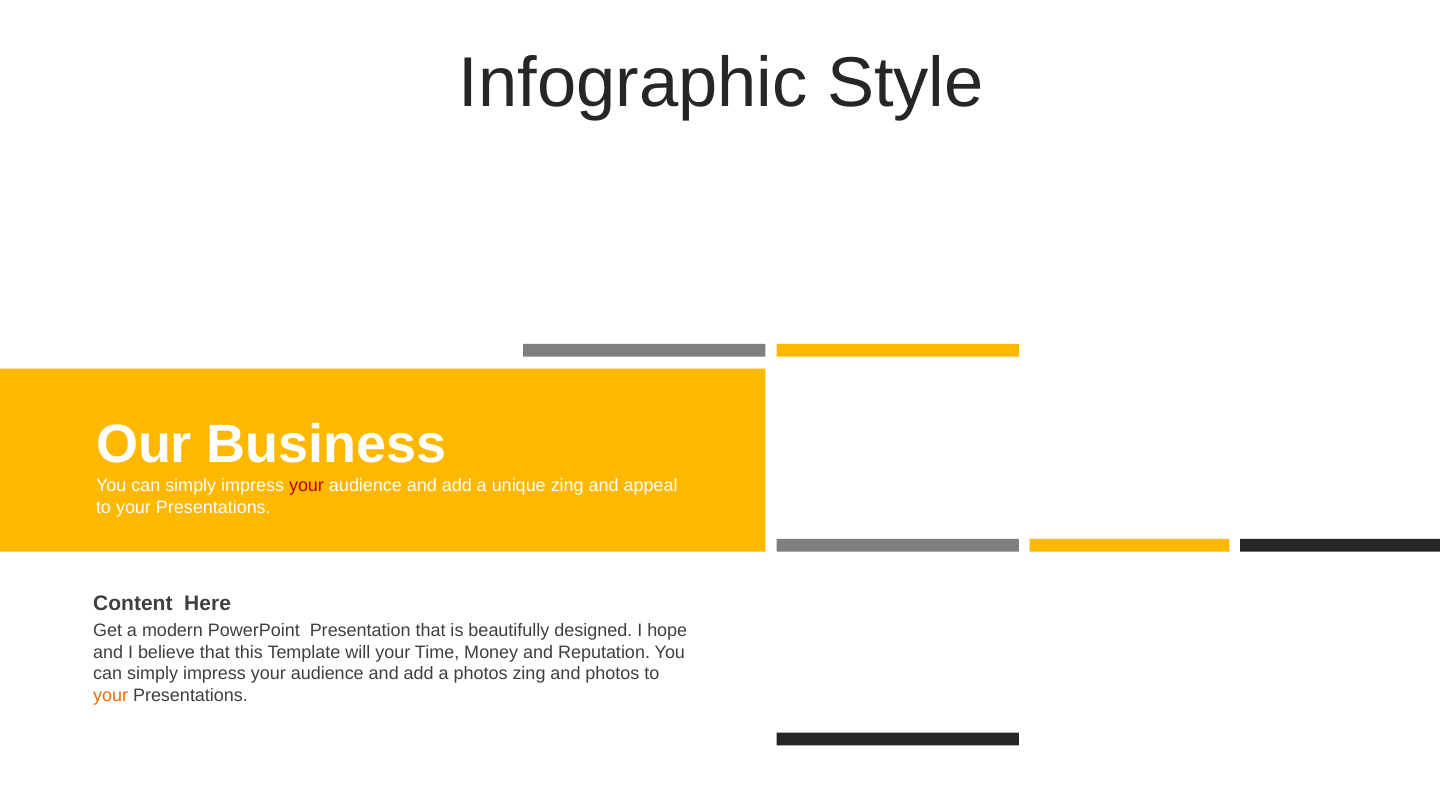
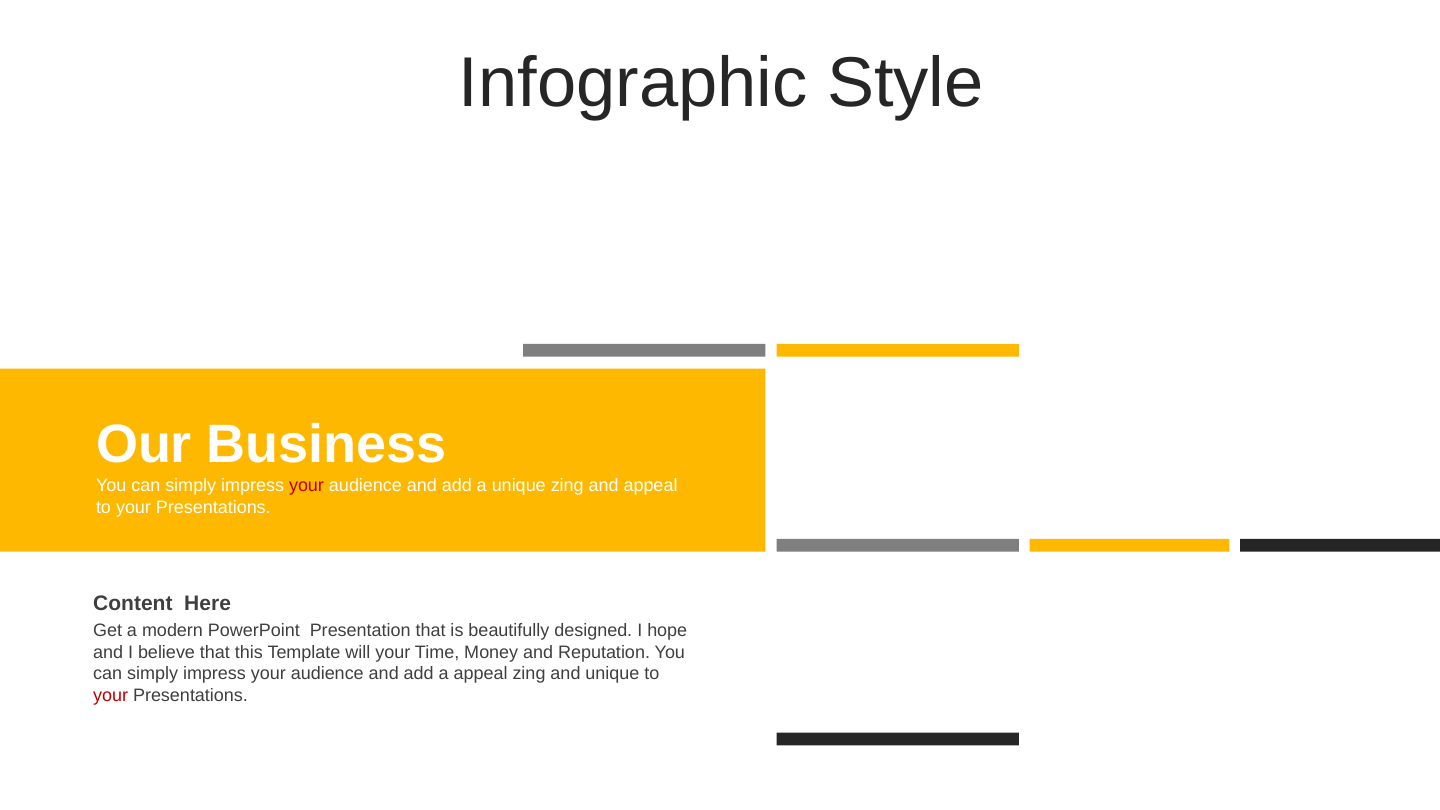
a photos: photos -> appeal
and photos: photos -> unique
your at (111, 696) colour: orange -> red
